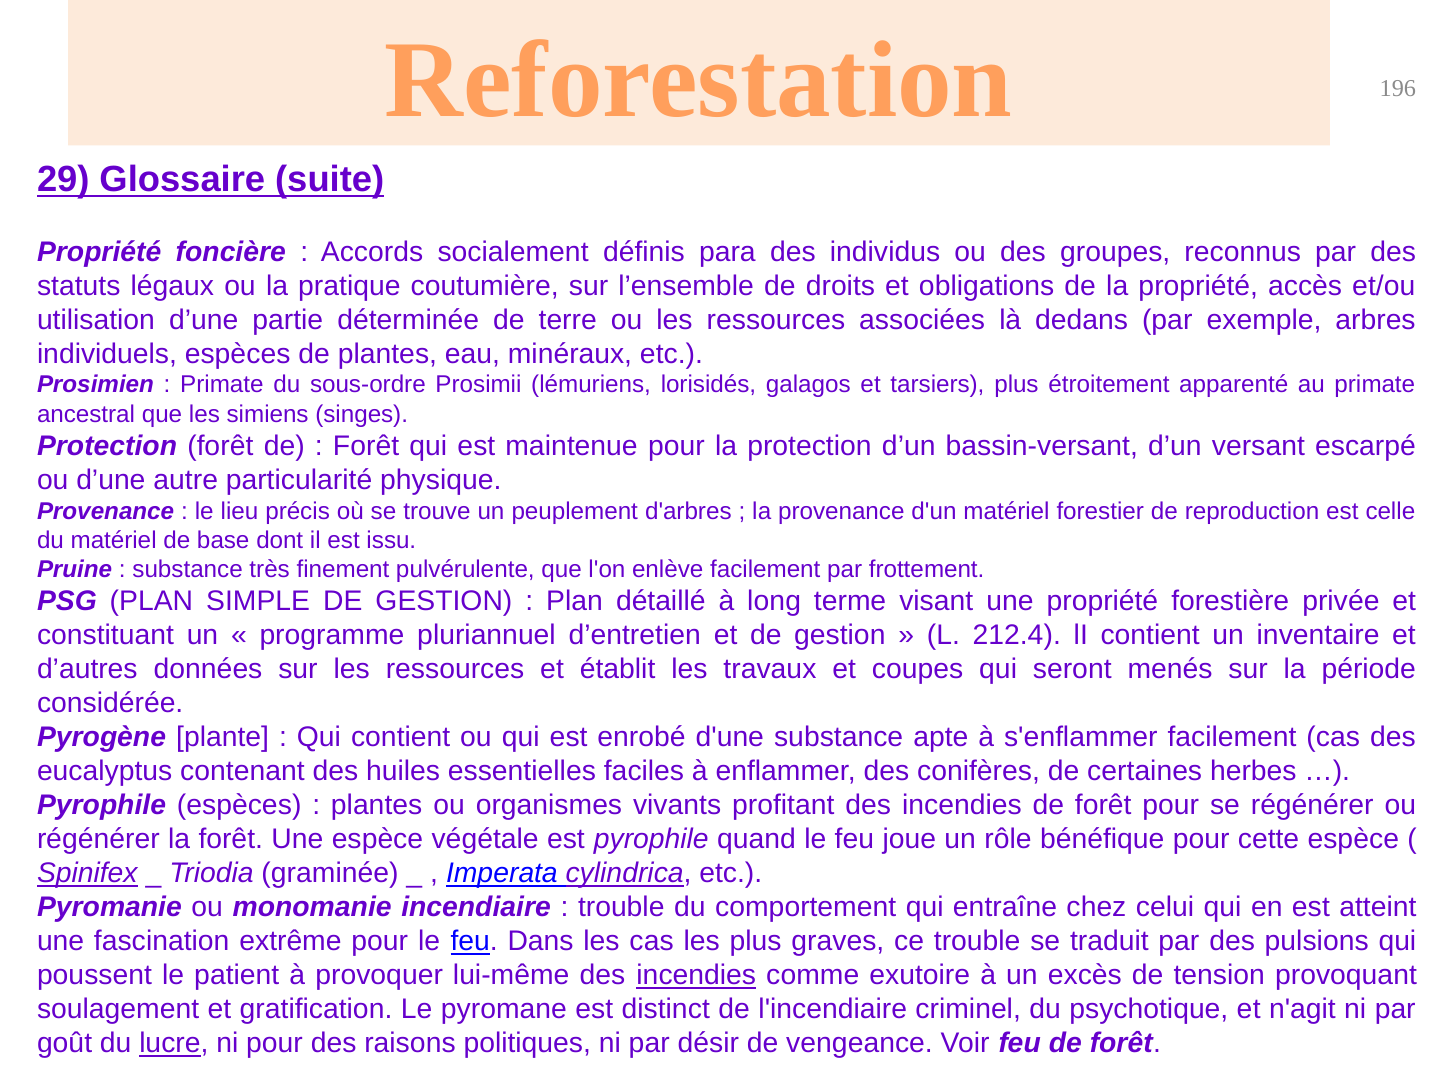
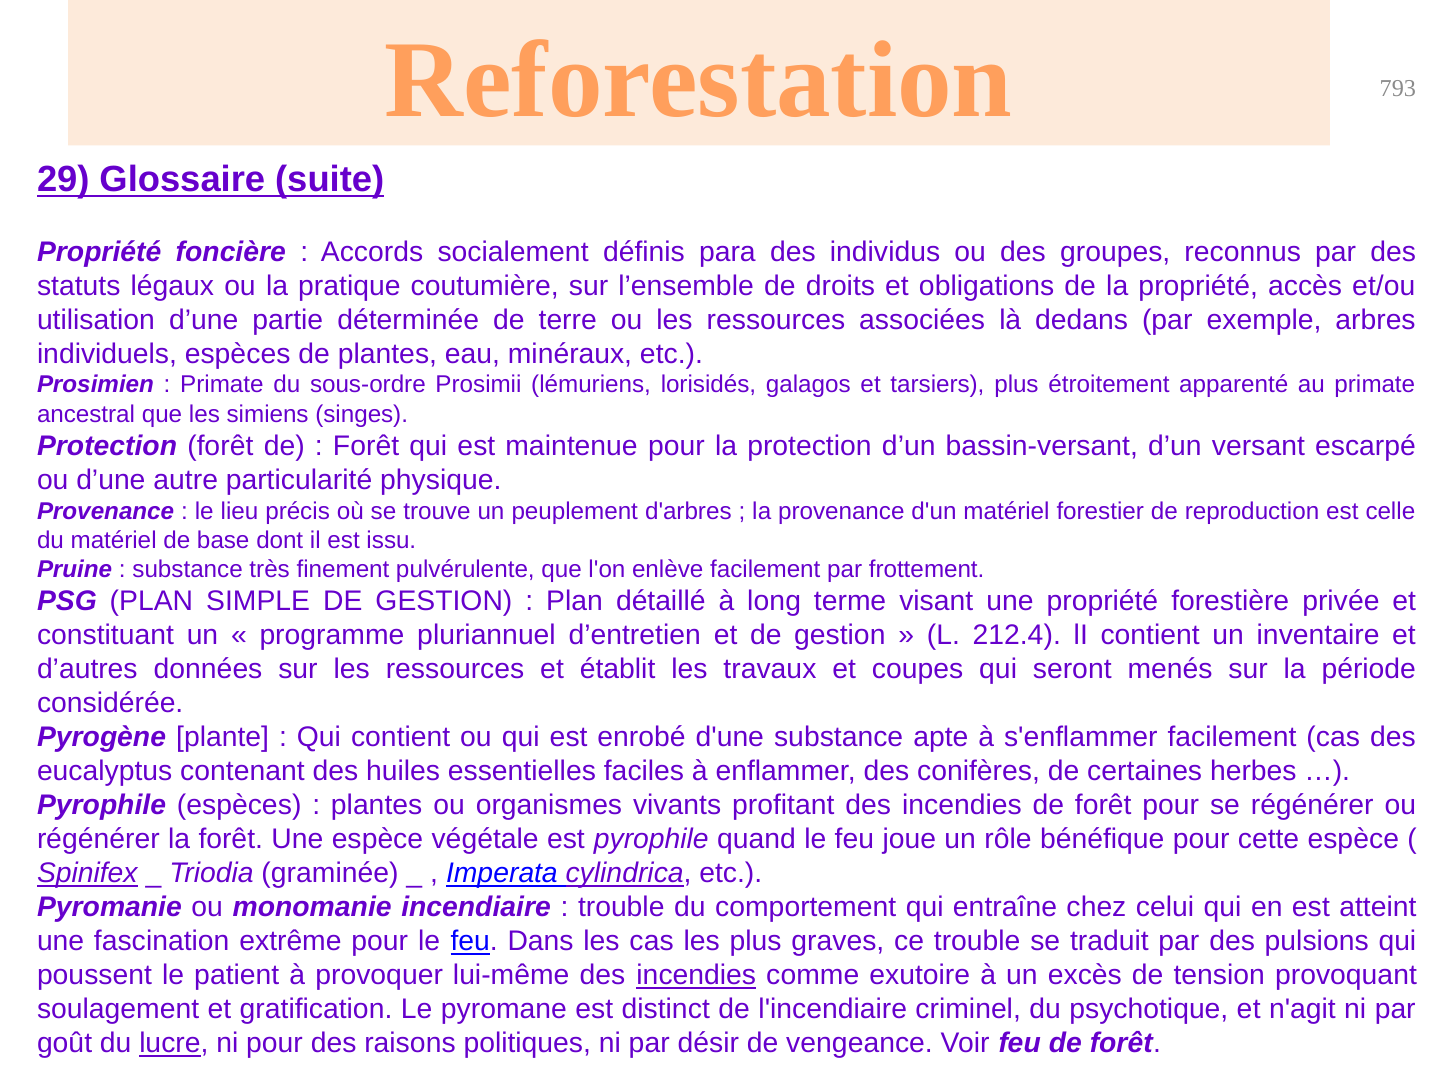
196: 196 -> 793
